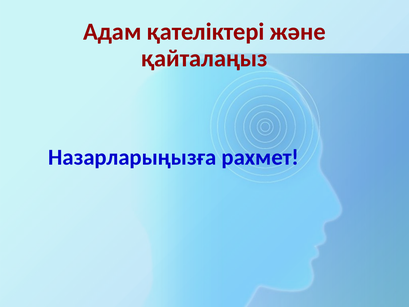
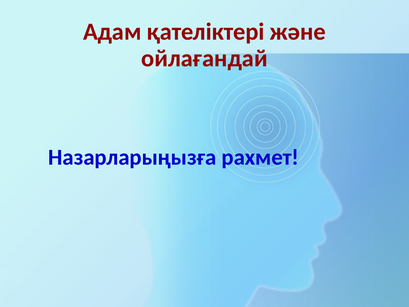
қайталаңыз: қайталаңыз -> ойлағандай
